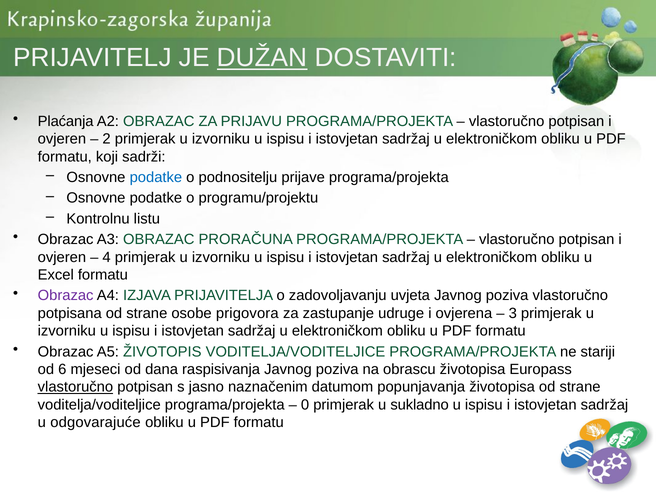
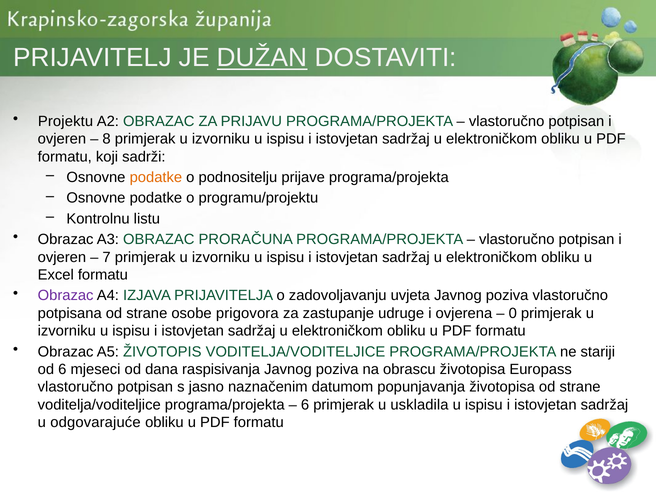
Plaćanja: Plaćanja -> Projektu
2: 2 -> 8
podatke at (156, 178) colour: blue -> orange
4: 4 -> 7
3: 3 -> 0
vlastoručno at (75, 387) underline: present -> none
0 at (305, 405): 0 -> 6
sukladno: sukladno -> uskladila
